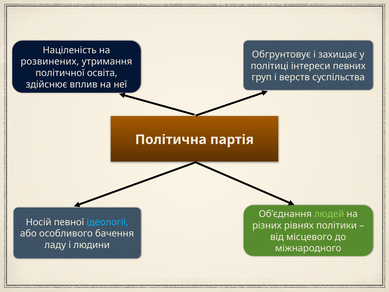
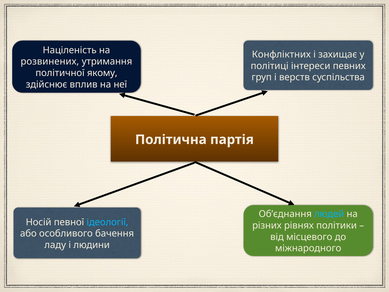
Обгрунтовує: Обгрунтовує -> Конфліктних
освіта: освіта -> якому
людей colour: light green -> light blue
